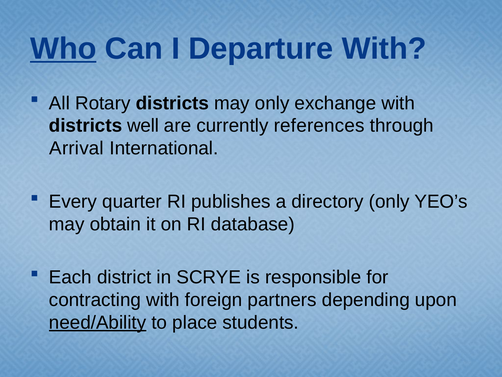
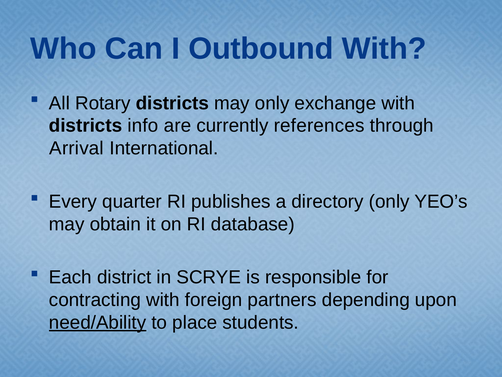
Who underline: present -> none
Departure: Departure -> Outbound
well: well -> info
